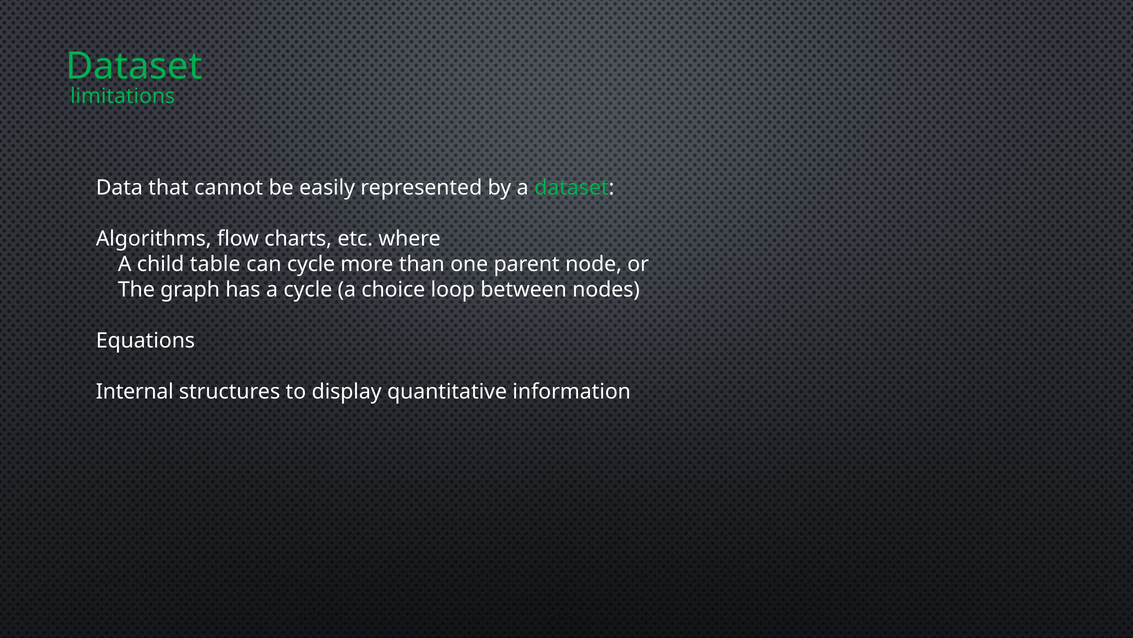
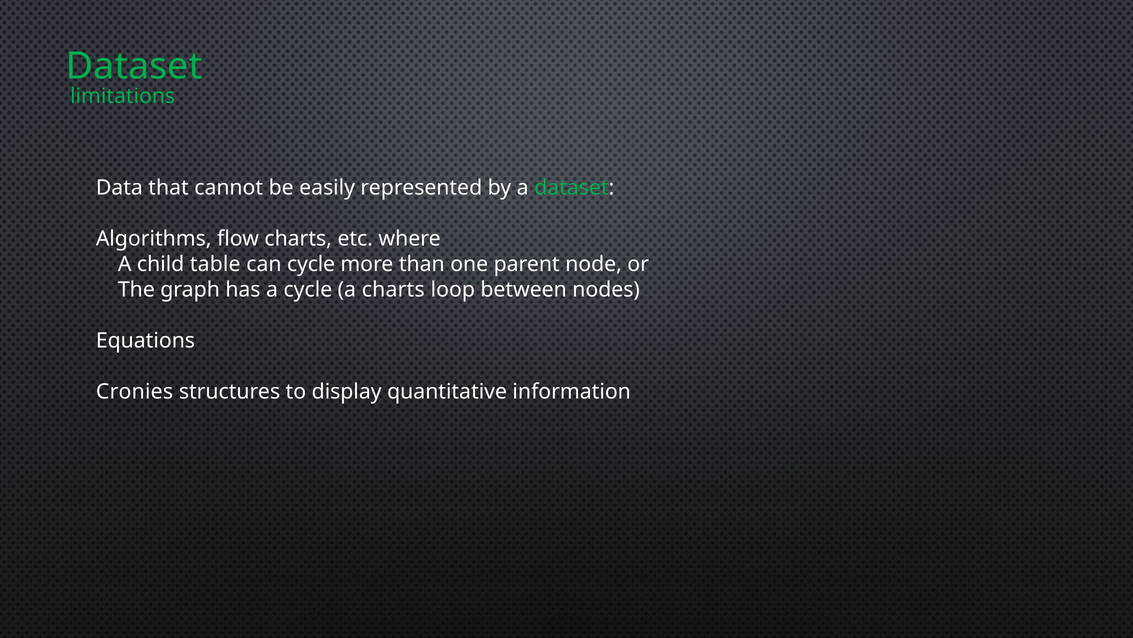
a choice: choice -> charts
Internal: Internal -> Cronies
